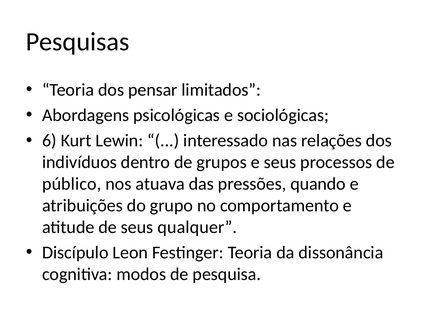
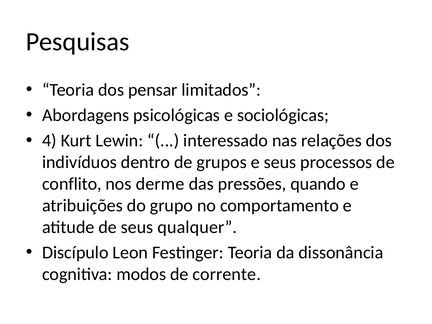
6: 6 -> 4
público: público -> conflito
atuava: atuava -> derme
pesquisa: pesquisa -> corrente
